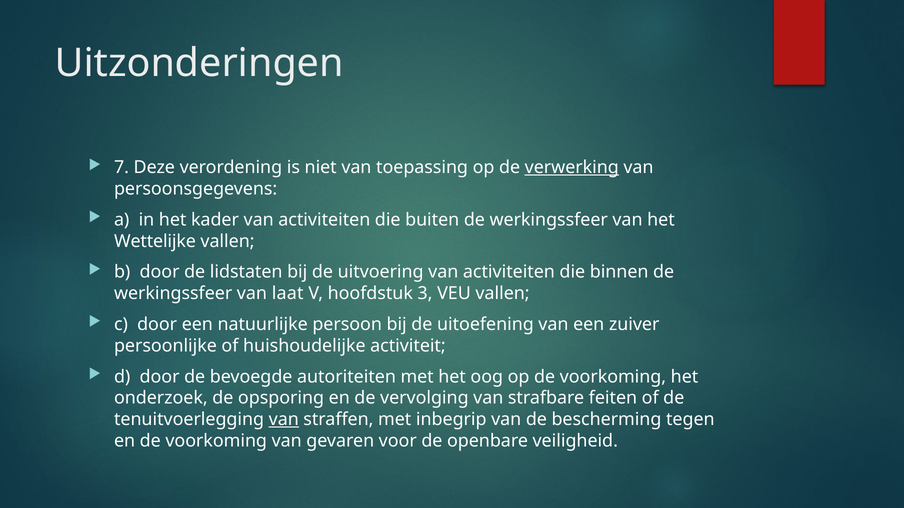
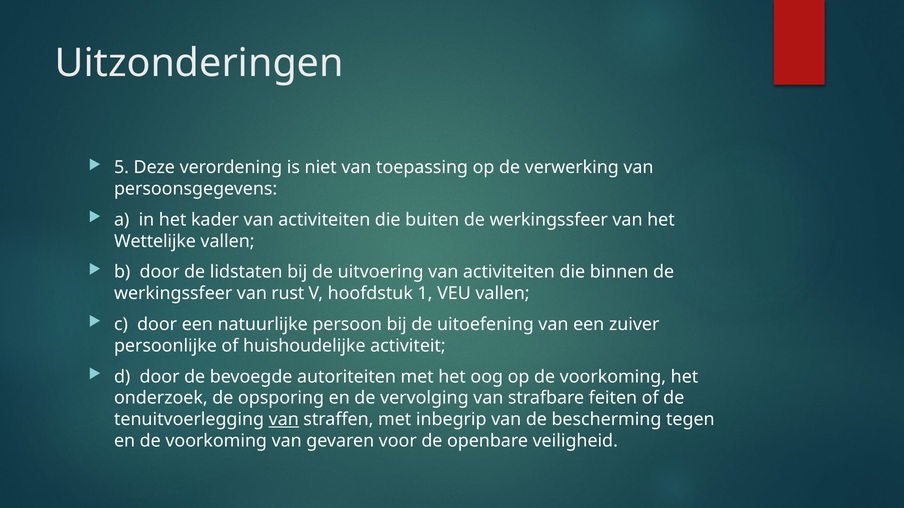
7: 7 -> 5
verwerking underline: present -> none
laat: laat -> rust
3: 3 -> 1
